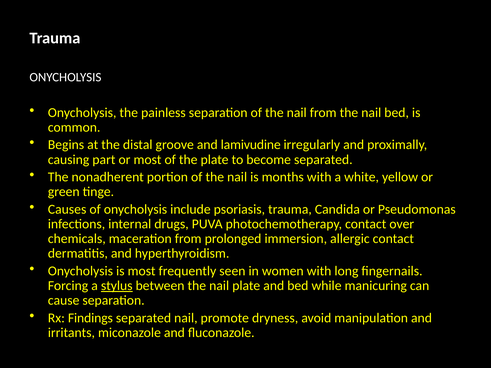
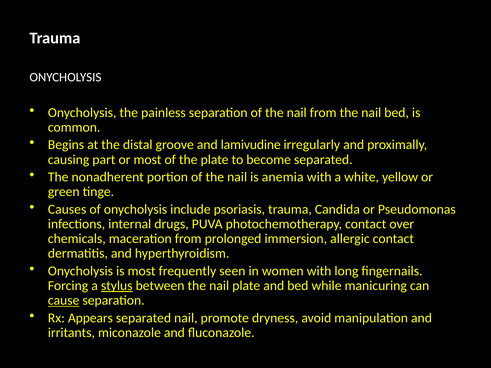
months: months -> anemia
cause underline: none -> present
Findings: Findings -> Appears
